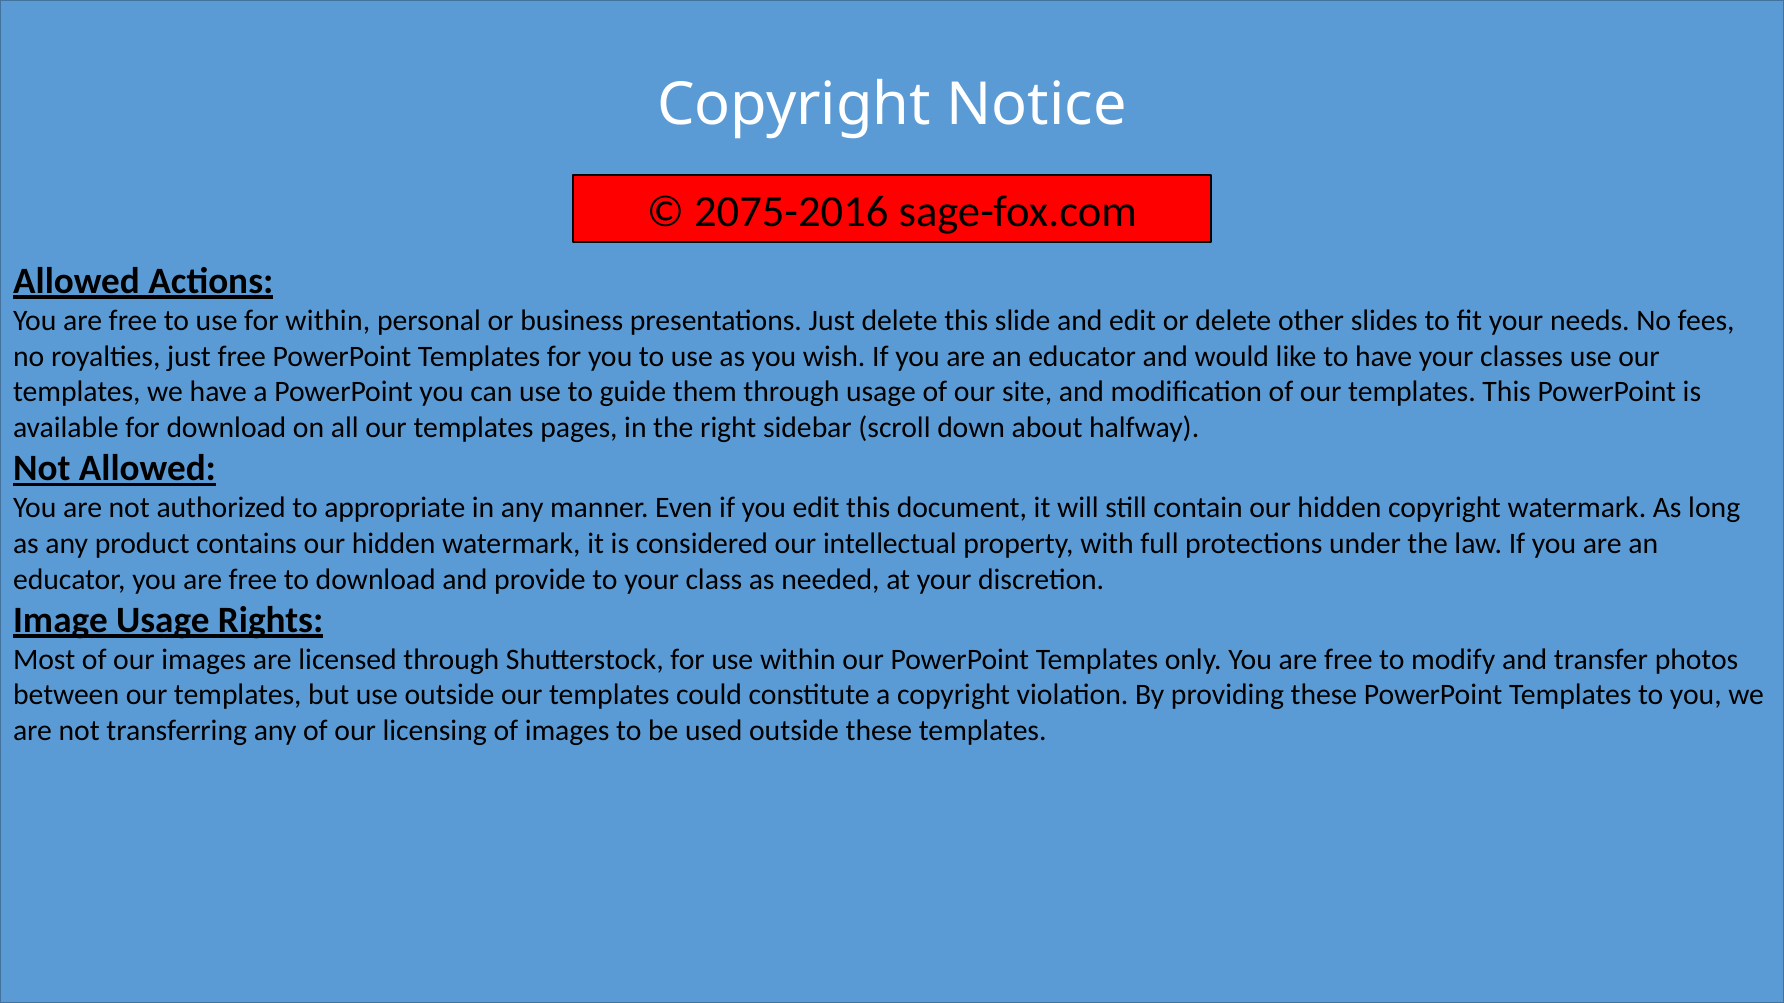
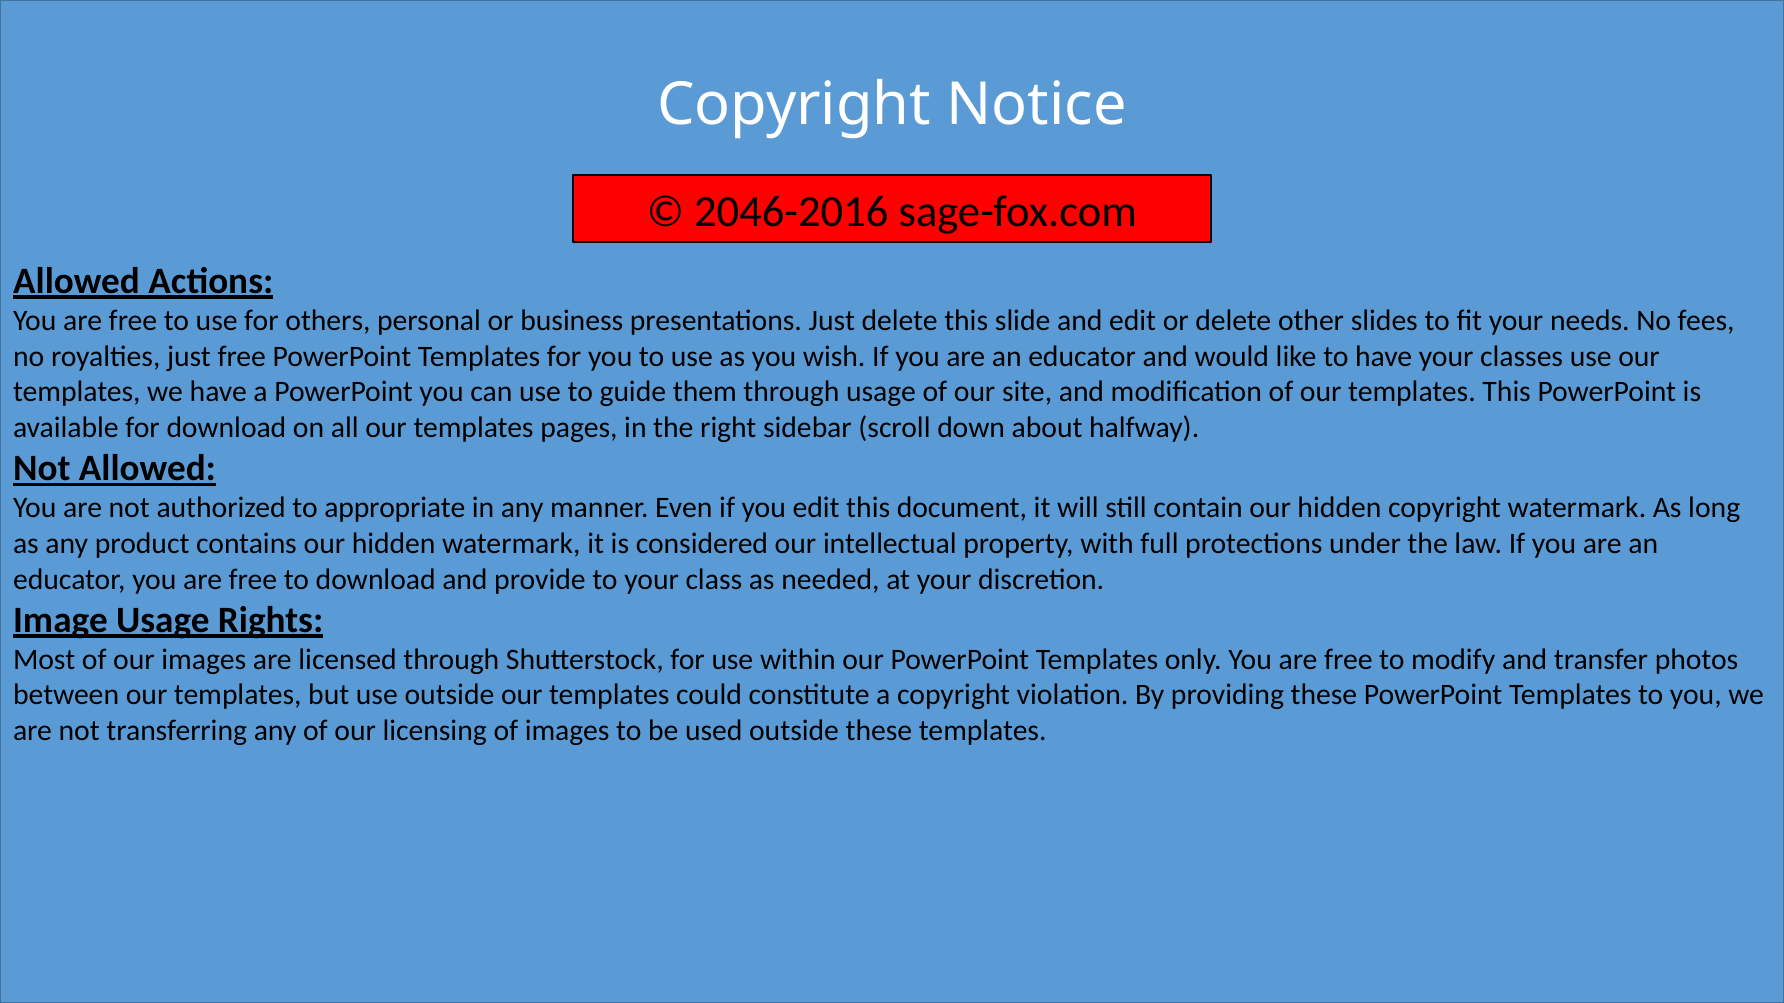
2075-2016: 2075-2016 -> 2046-2016
for within: within -> others
